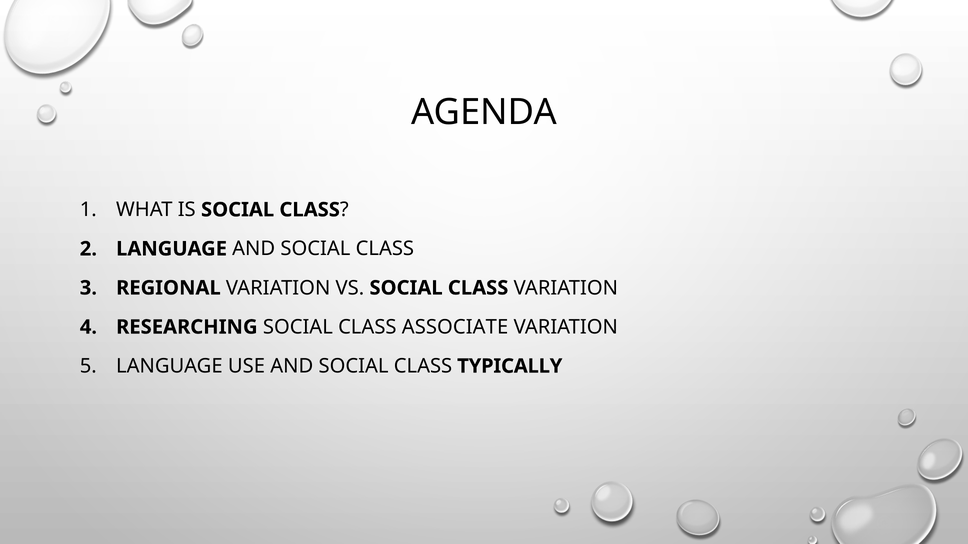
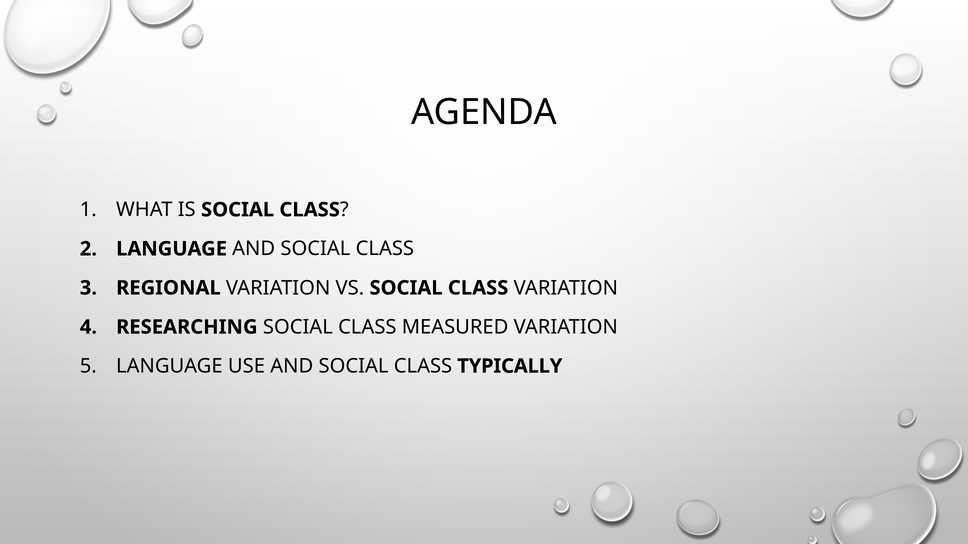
ASSOCIATE: ASSOCIATE -> MEASURED
